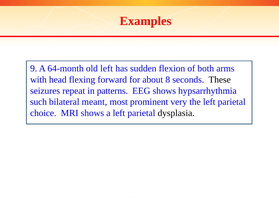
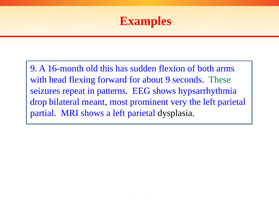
64-month: 64-month -> 16-month
old left: left -> this
about 8: 8 -> 9
These colour: black -> green
such: such -> drop
choice: choice -> partial
